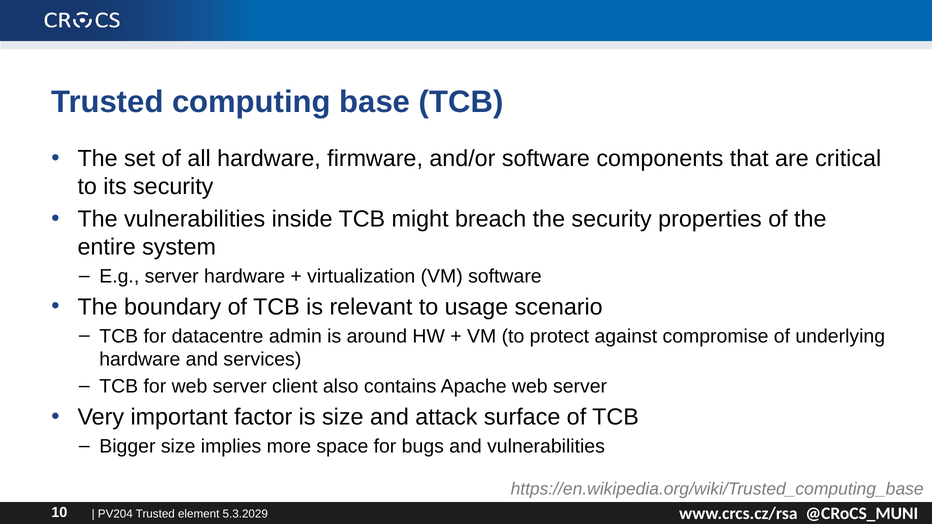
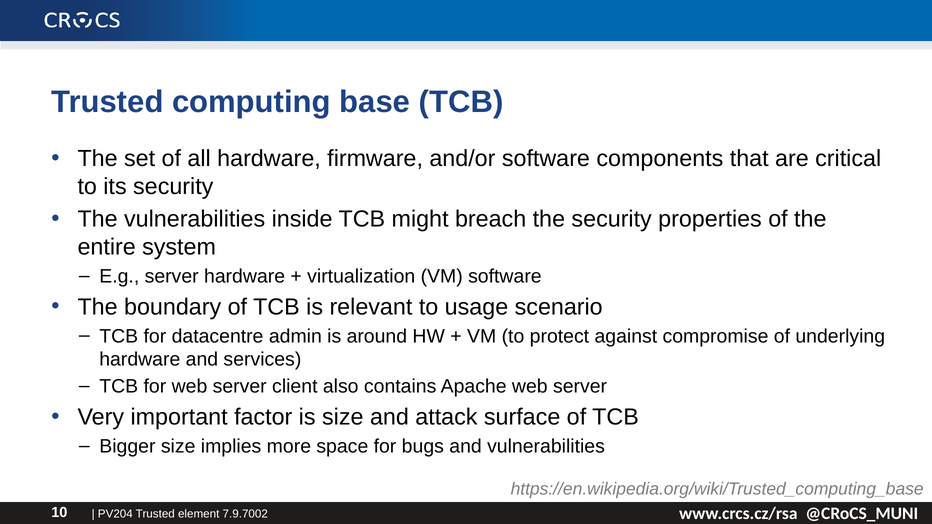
5.3.2029: 5.3.2029 -> 7.9.7002
